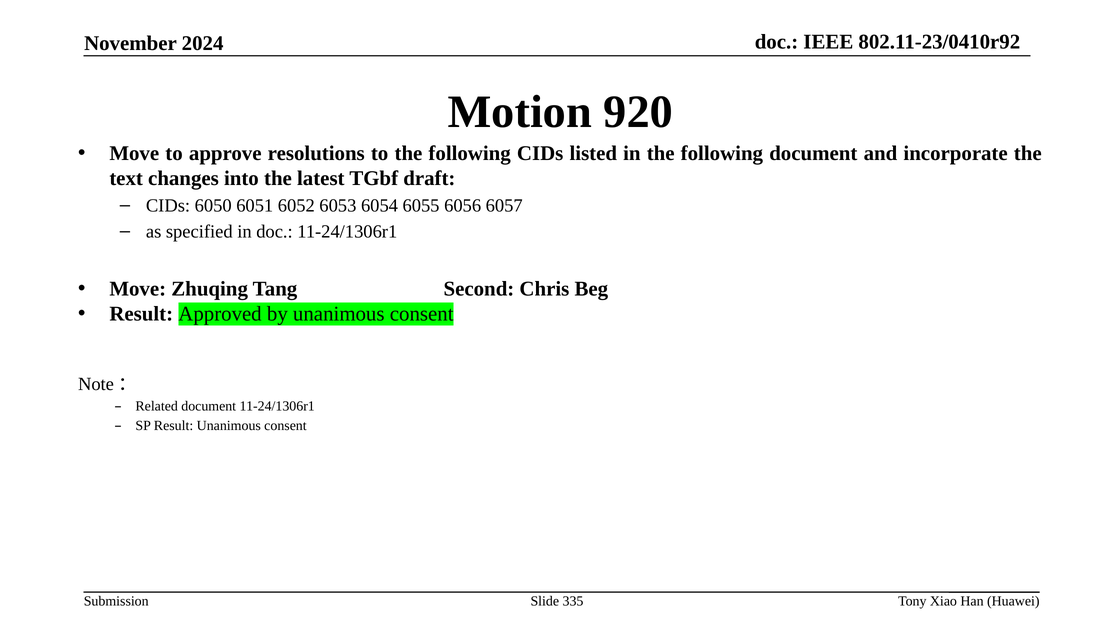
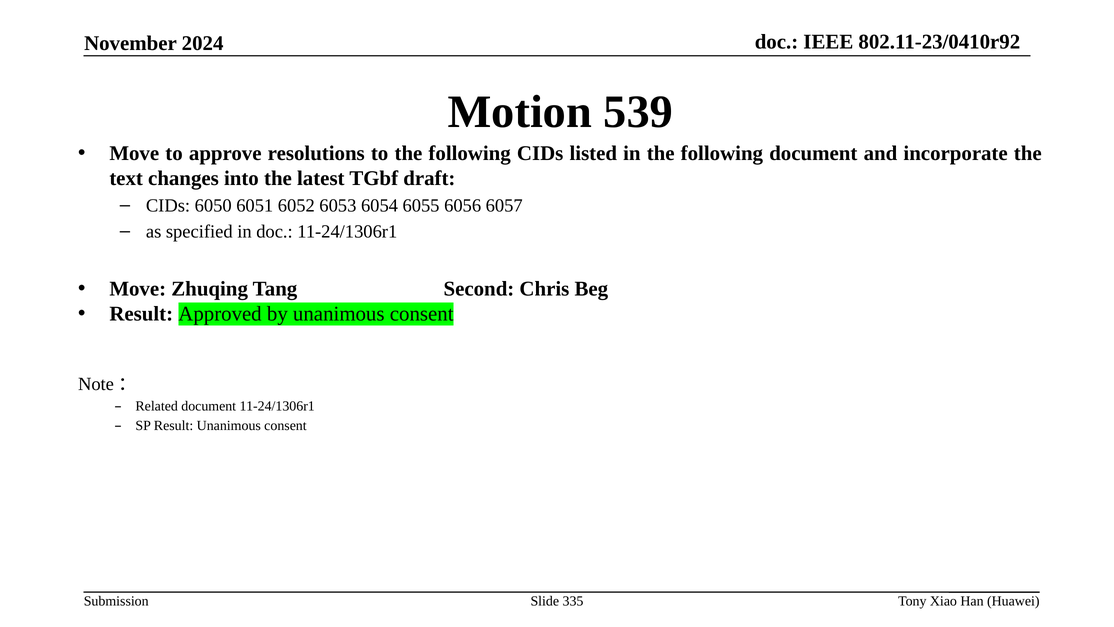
920: 920 -> 539
